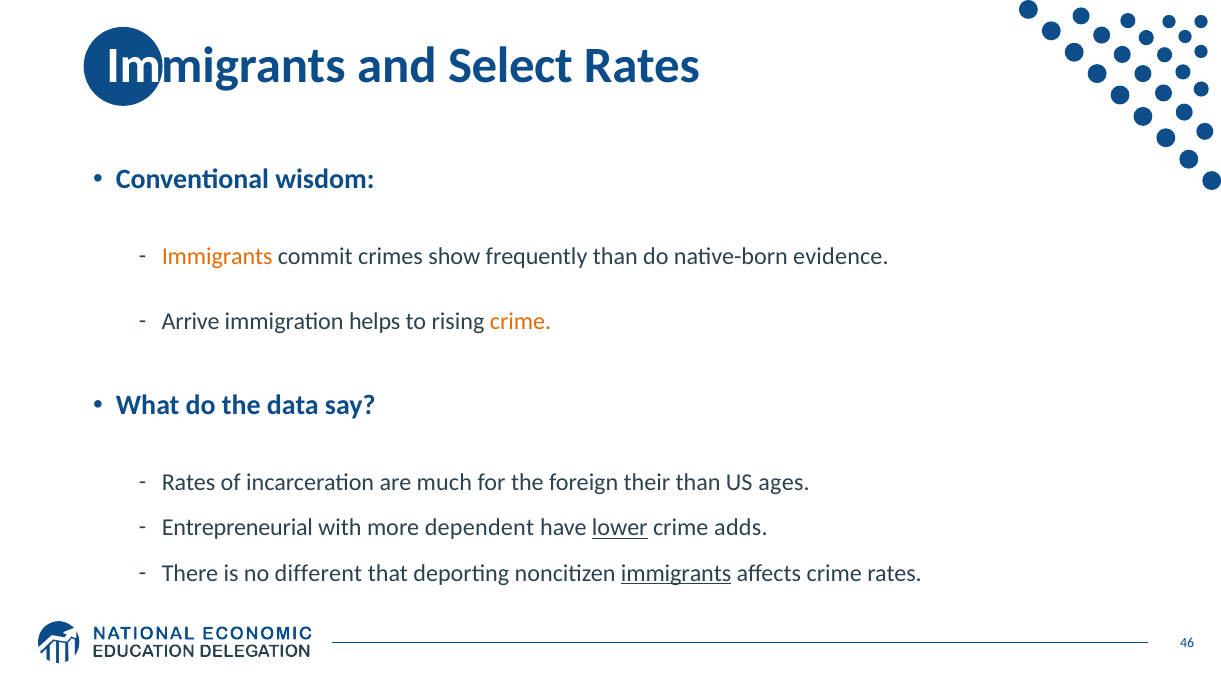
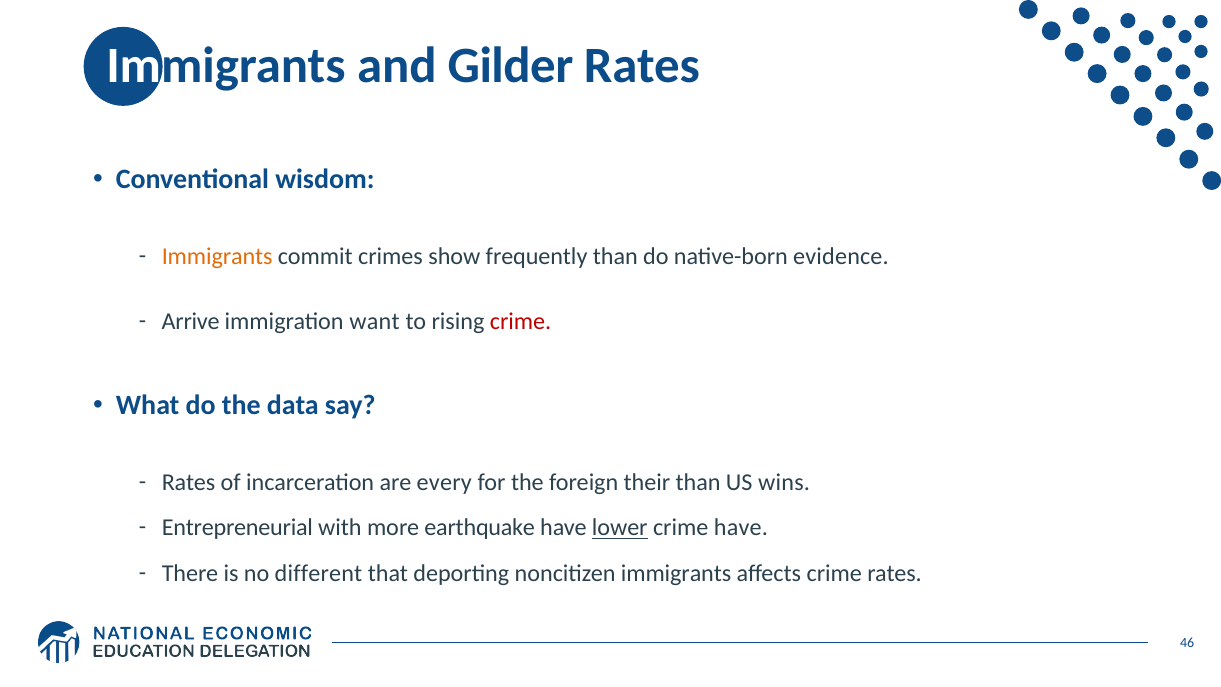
Select: Select -> Gilder
helps: helps -> want
crime at (521, 321) colour: orange -> red
much: much -> every
ages: ages -> wins
dependent: dependent -> earthquake
crime adds: adds -> have
immigrants at (676, 573) underline: present -> none
